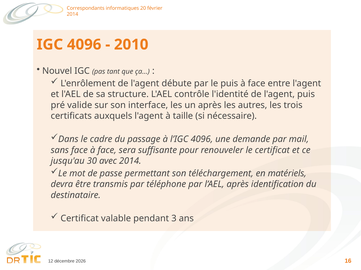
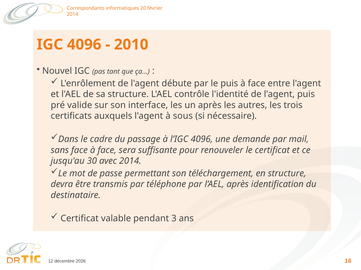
taille: taille -> sous
en matériels: matériels -> structure
